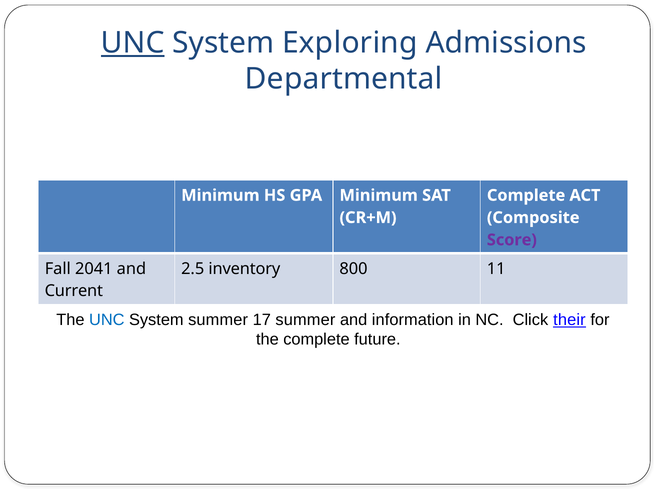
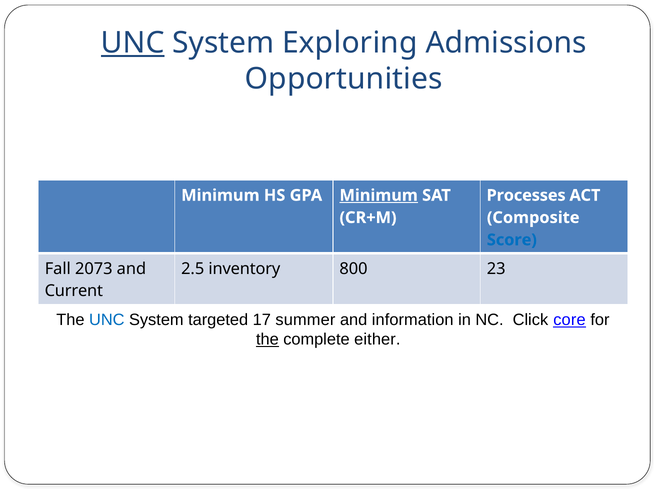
Departmental: Departmental -> Opportunities
Minimum at (379, 195) underline: none -> present
Complete at (526, 195): Complete -> Processes
Score colour: purple -> blue
2041: 2041 -> 2073
11: 11 -> 23
System summer: summer -> targeted
their: their -> core
the at (267, 339) underline: none -> present
future: future -> either
